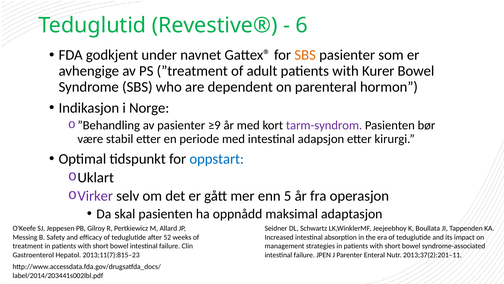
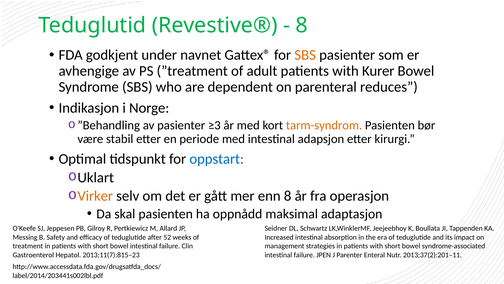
6 at (302, 25): 6 -> 8
hormon: hormon -> reduces
≥9: ≥9 -> ≥3
tarm-syndrom colour: purple -> orange
Virker colour: purple -> orange
enn 5: 5 -> 8
